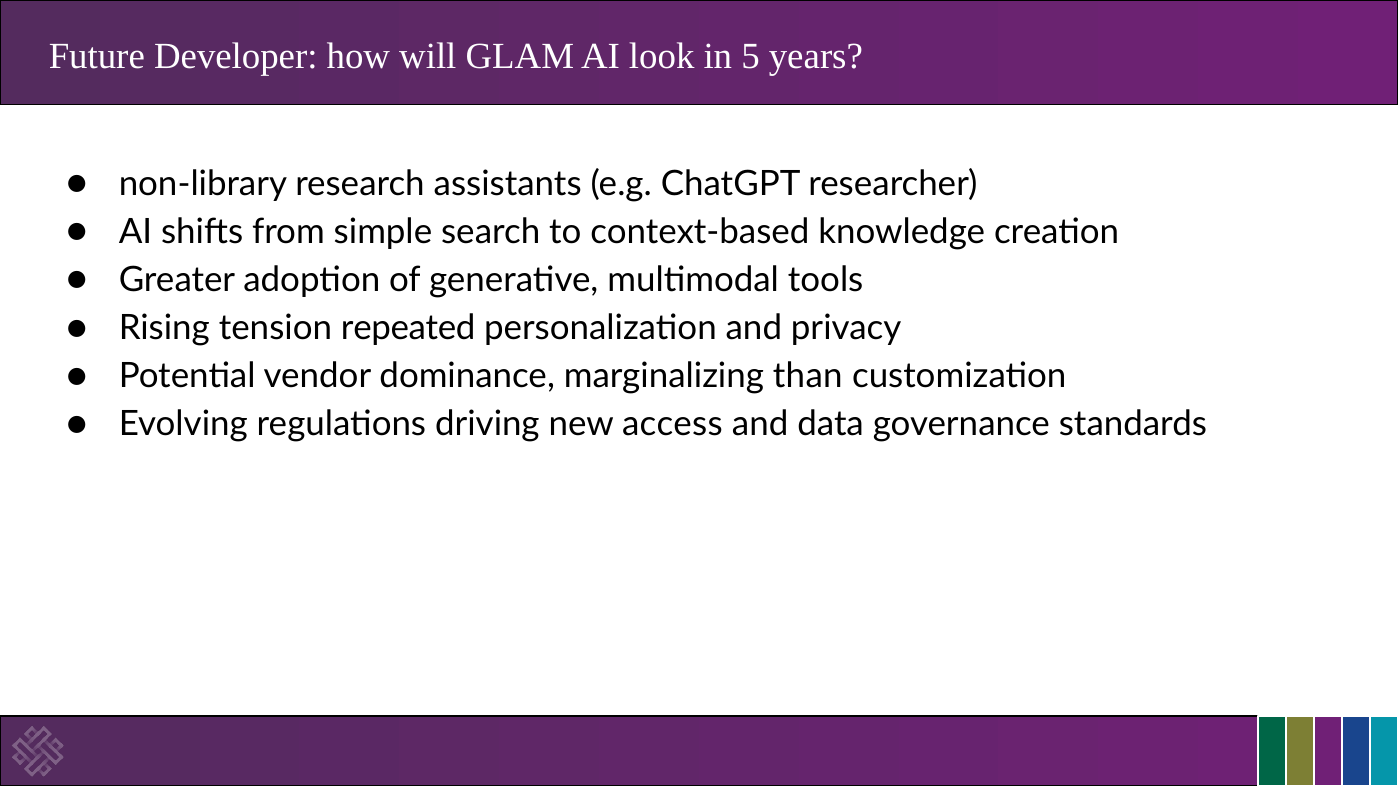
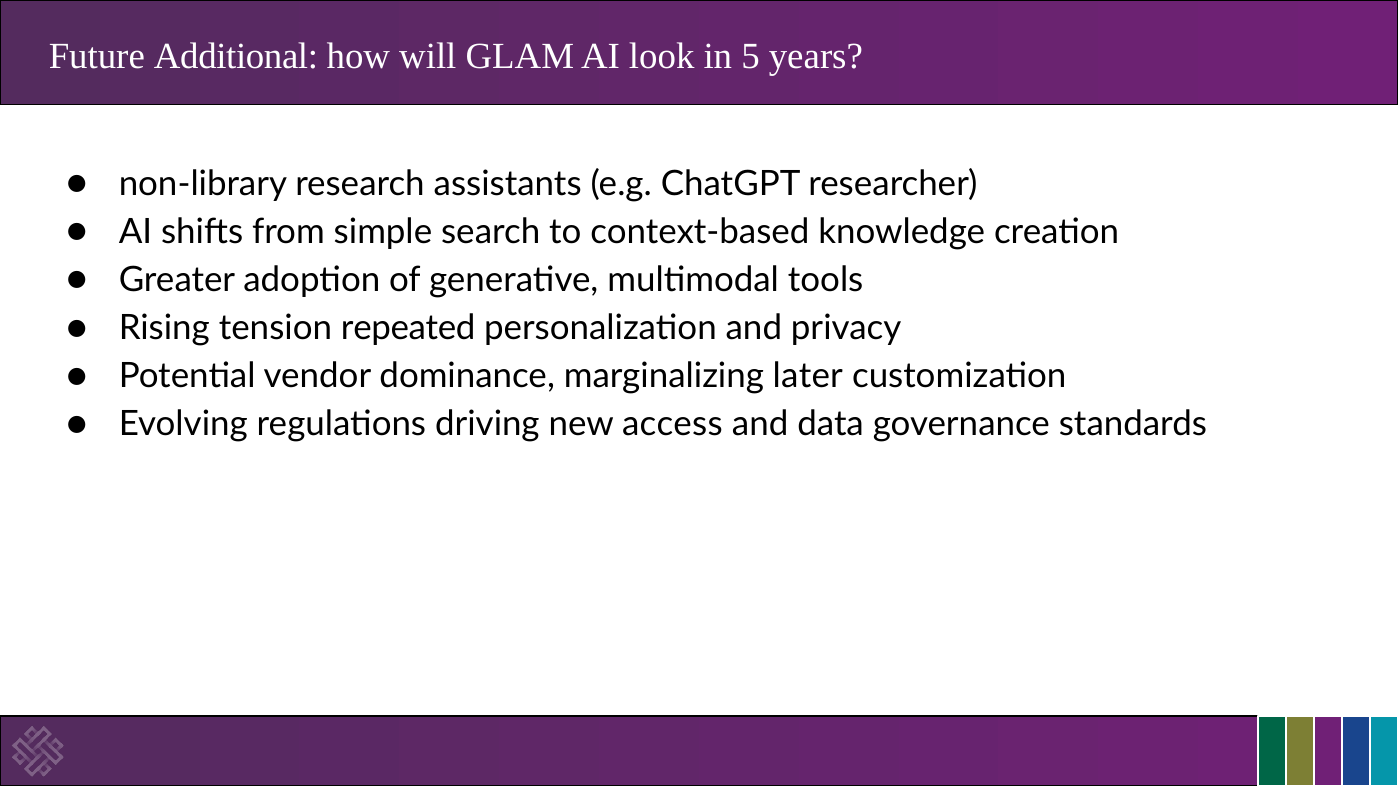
Developer: Developer -> Additional
than: than -> later
